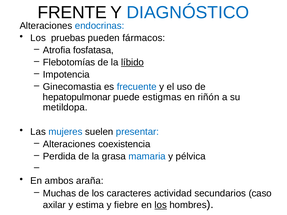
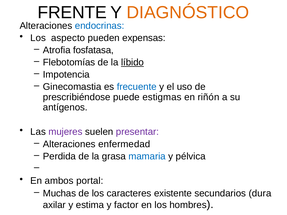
DIAGNÓSTICO colour: blue -> orange
pruebas: pruebas -> aspecto
fármacos: fármacos -> expensas
hepatopulmonar: hepatopulmonar -> prescribiéndose
metildopa: metildopa -> antígenos
mujeres colour: blue -> purple
presentar colour: blue -> purple
coexistencia: coexistencia -> enfermedad
araña: araña -> portal
actividad: actividad -> existente
caso: caso -> dura
fiebre: fiebre -> factor
los at (161, 205) underline: present -> none
